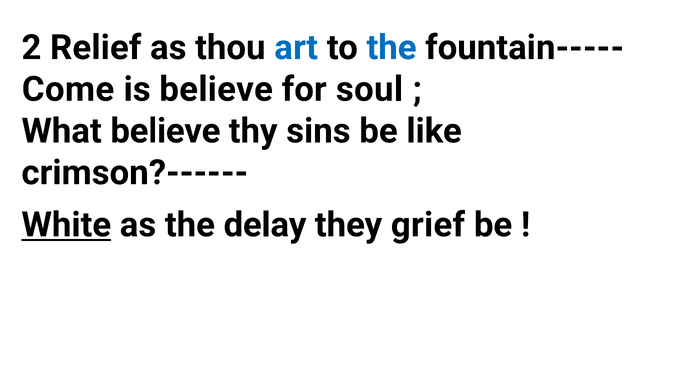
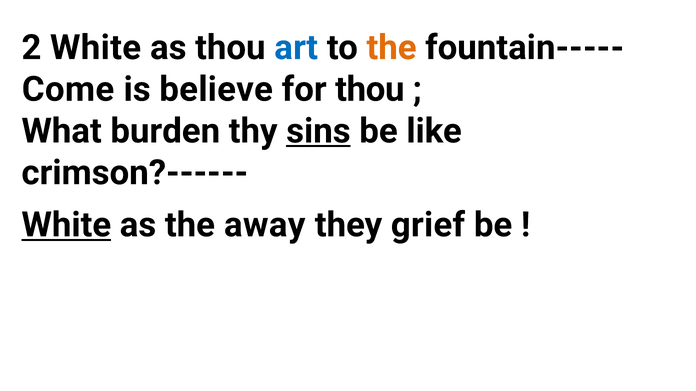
2 Relief: Relief -> White
the at (392, 48) colour: blue -> orange
for soul: soul -> thou
What believe: believe -> burden
sins underline: none -> present
delay: delay -> away
